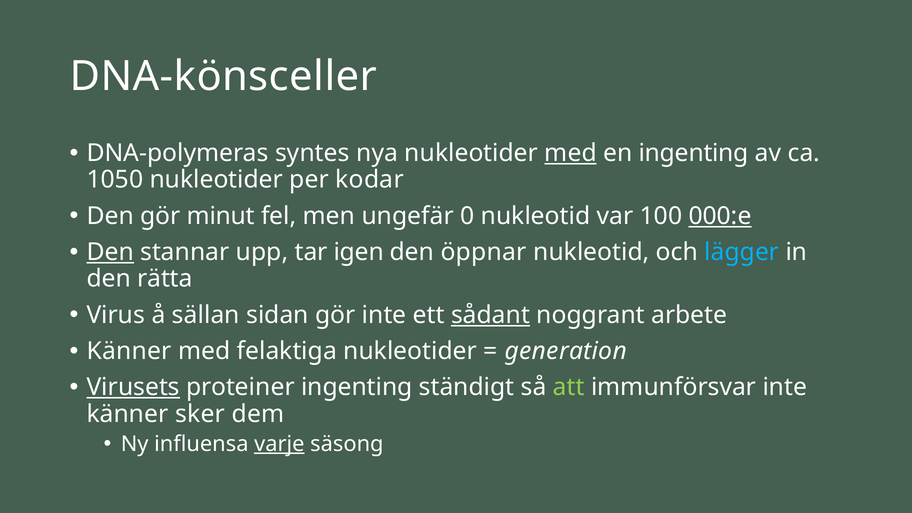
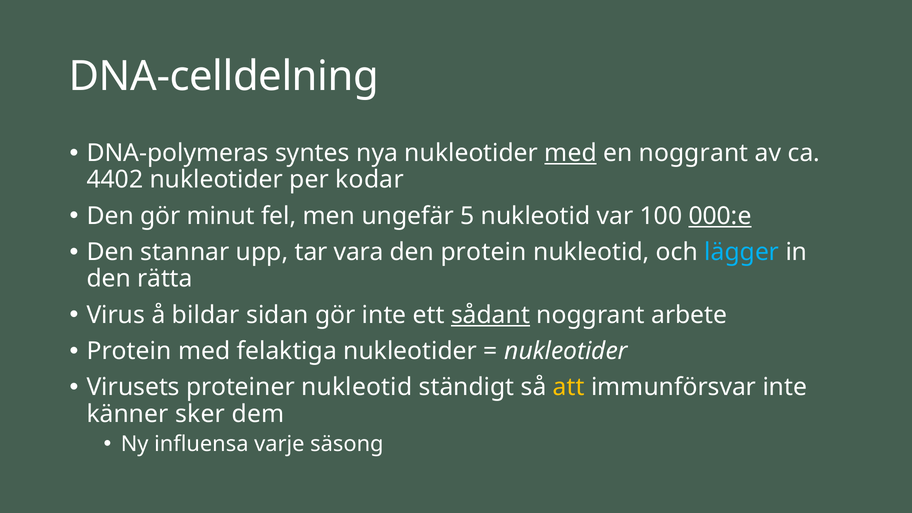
DNA-könsceller: DNA-könsceller -> DNA-celldelning
en ingenting: ingenting -> noggrant
1050: 1050 -> 4402
0: 0 -> 5
Den at (110, 252) underline: present -> none
igen: igen -> vara
den öppnar: öppnar -> protein
sällan: sällan -> bildar
Känner at (129, 351): Känner -> Protein
generation at (566, 351): generation -> nukleotider
Virusets underline: present -> none
proteiner ingenting: ingenting -> nukleotid
att colour: light green -> yellow
varje underline: present -> none
